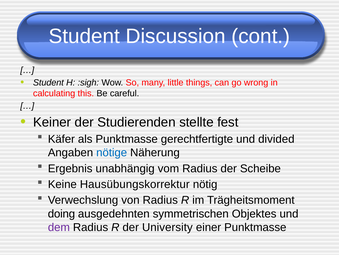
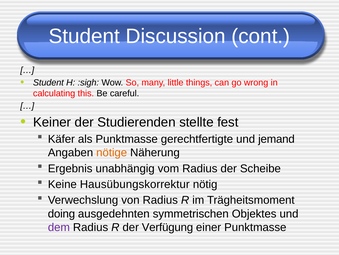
divided: divided -> jemand
nötige colour: blue -> orange
University: University -> Verfügung
